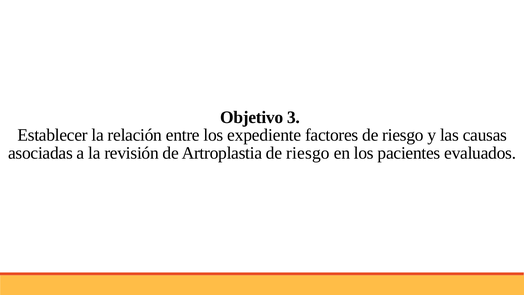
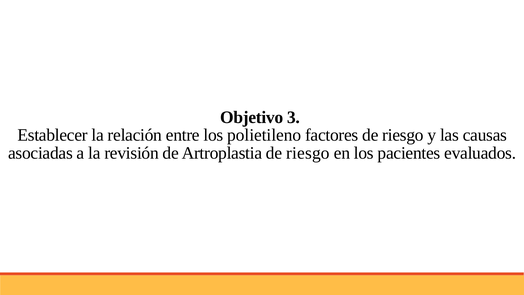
expediente: expediente -> polietileno
